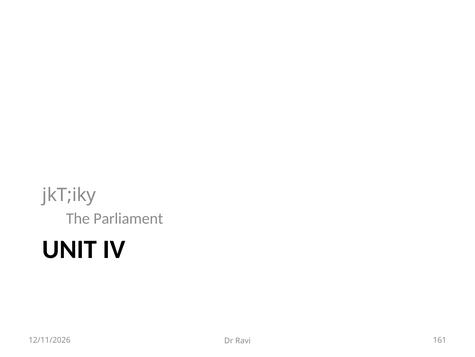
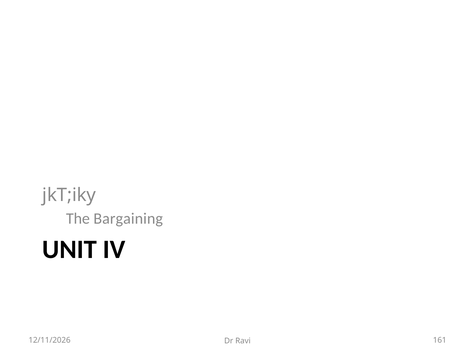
Parliament: Parliament -> Bargaining
